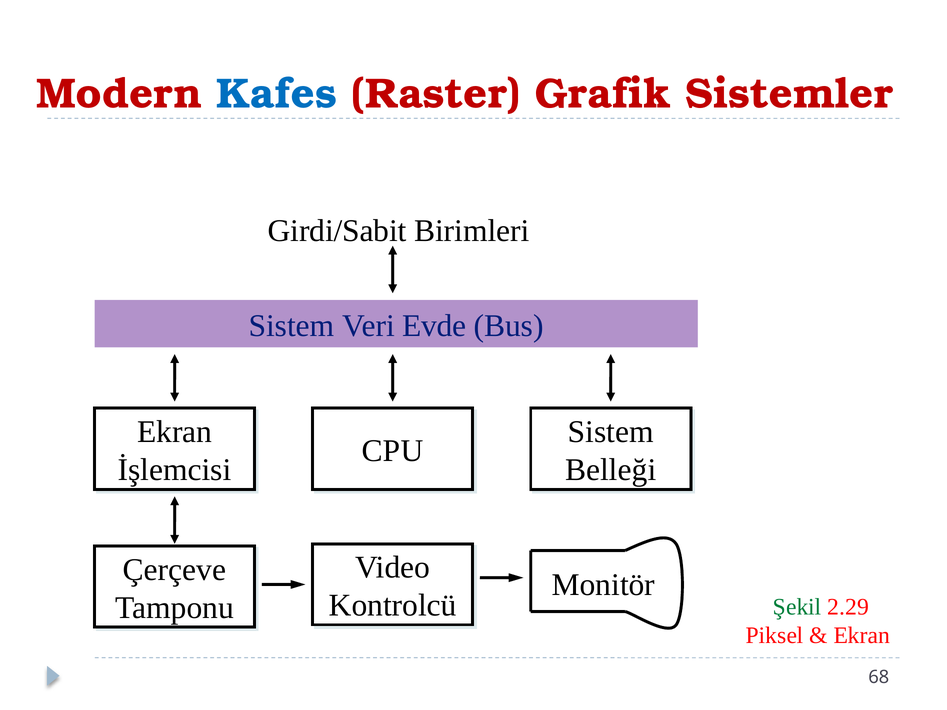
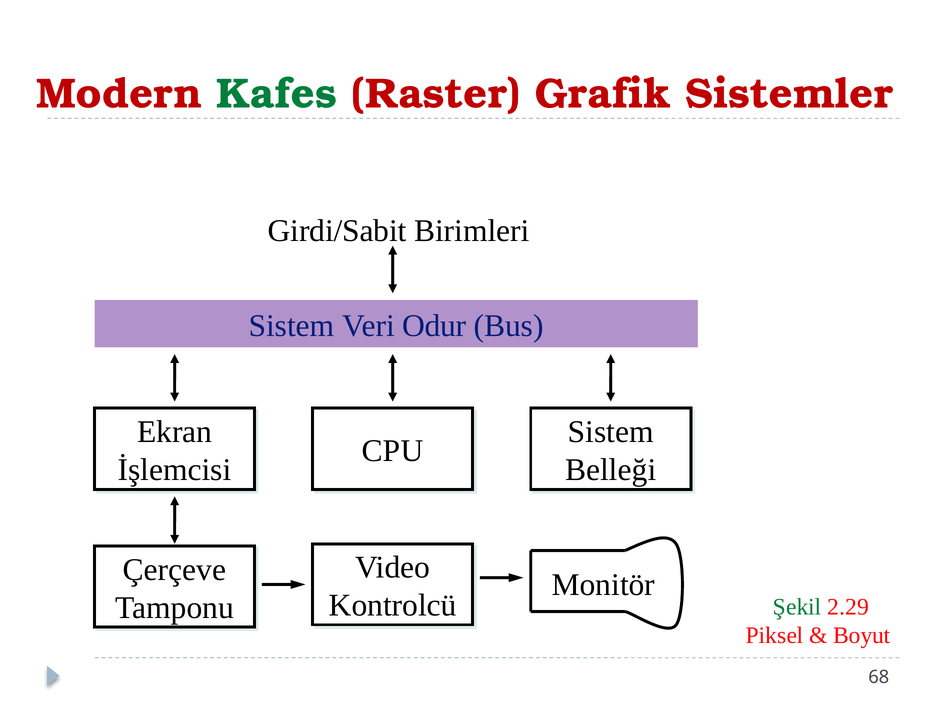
Kafes colour: blue -> green
Evde: Evde -> Odur
Ekran at (862, 636): Ekran -> Boyut
